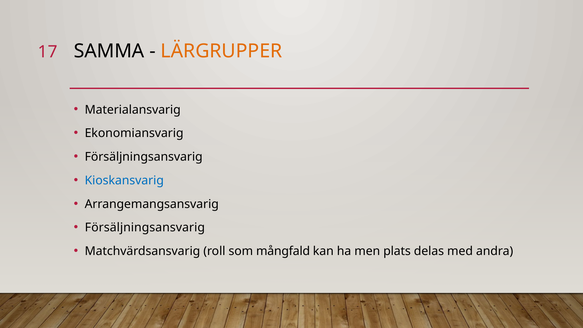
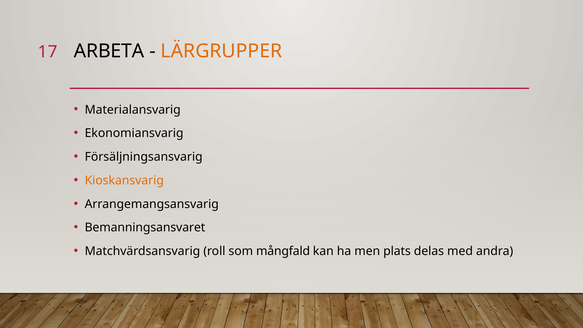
SAMMA: SAMMA -> ARBETA
Kioskansvarig colour: blue -> orange
Försäljningsansvarig at (145, 228): Försäljningsansvarig -> Bemanningsansvaret
